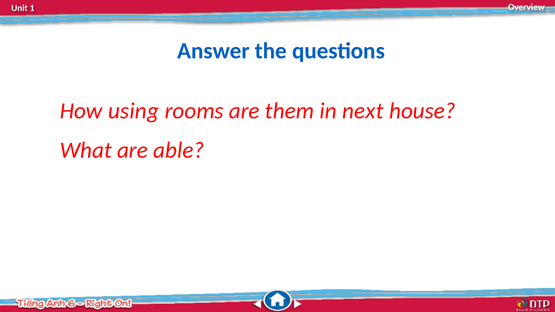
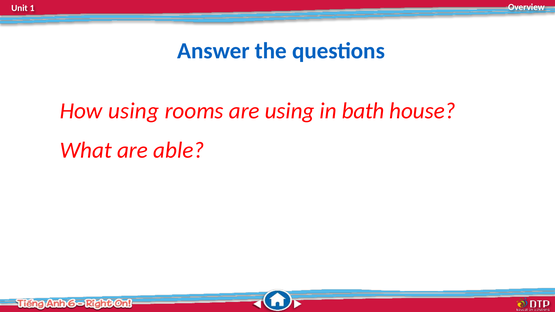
are them: them -> using
next: next -> bath
